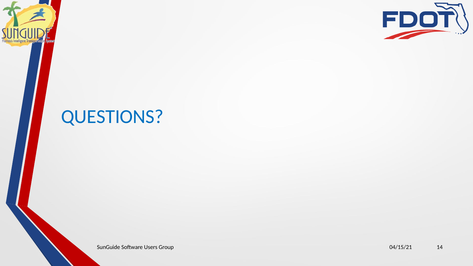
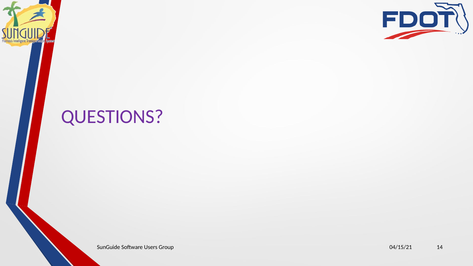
QUESTIONS colour: blue -> purple
